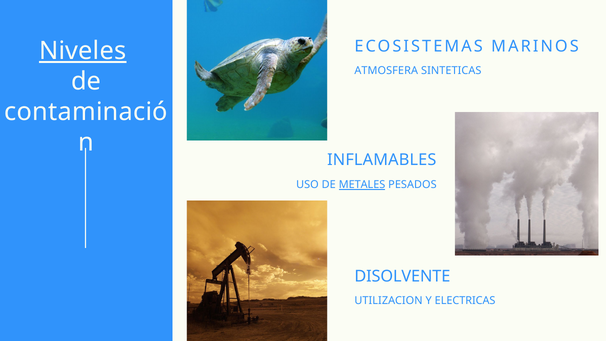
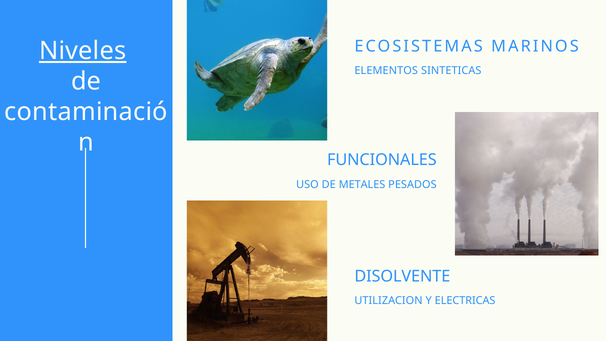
ATMOSFERA: ATMOSFERA -> ELEMENTOS
INFLAMABLES: INFLAMABLES -> FUNCIONALES
METALES underline: present -> none
